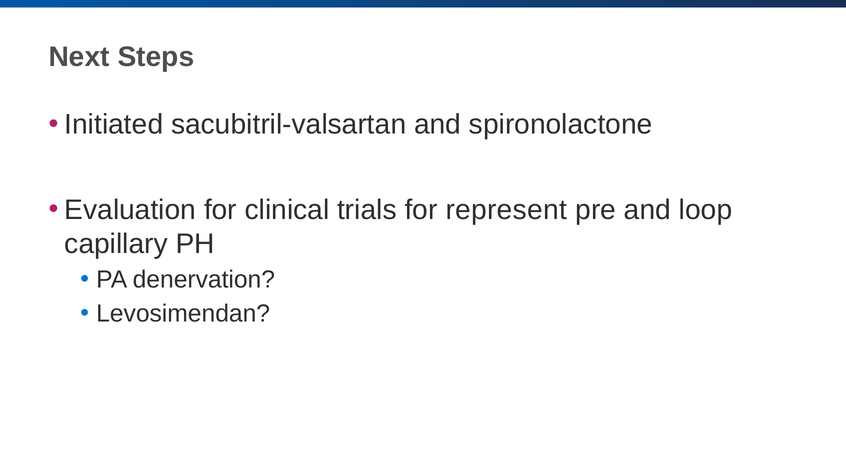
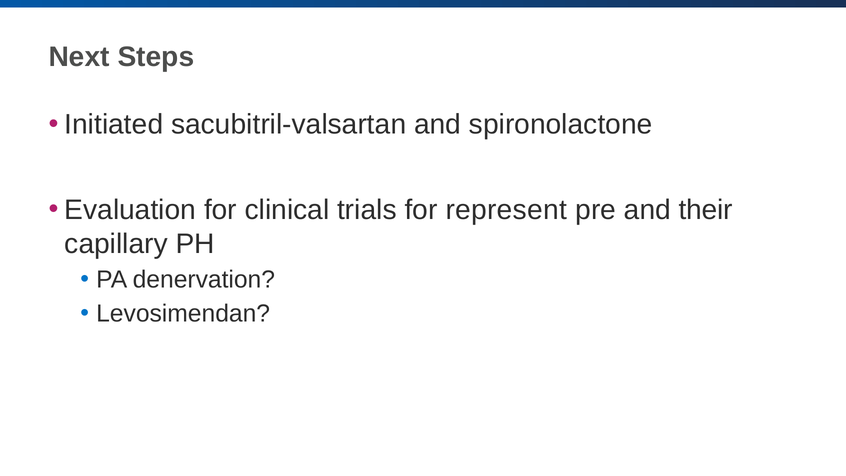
loop: loop -> their
